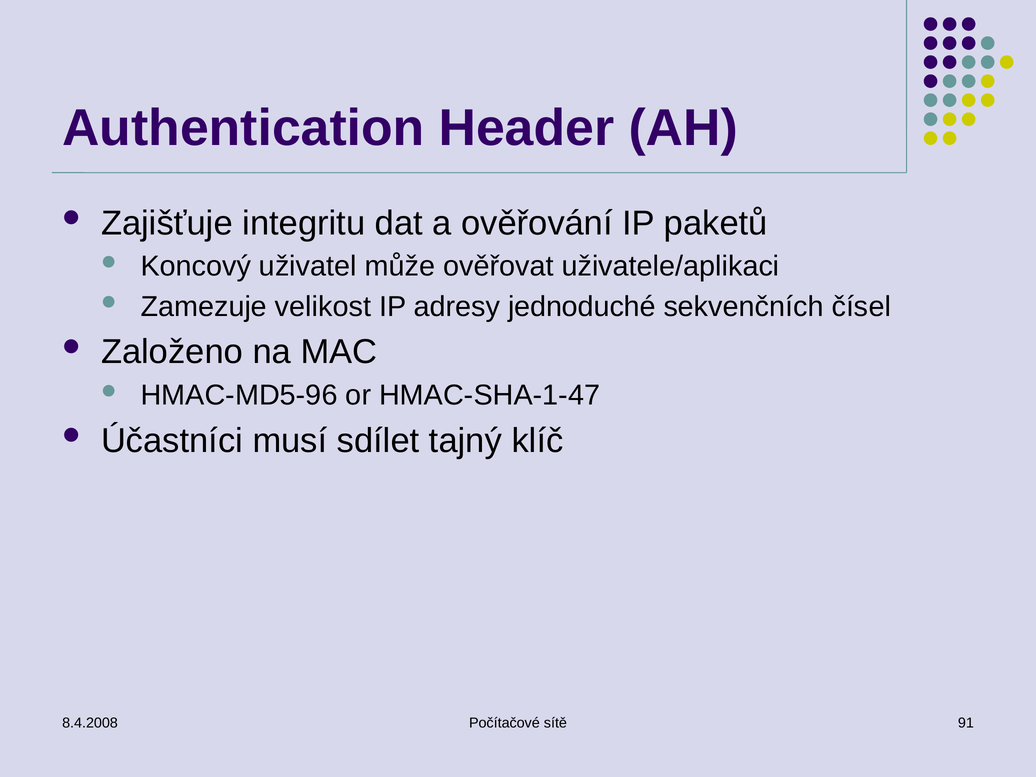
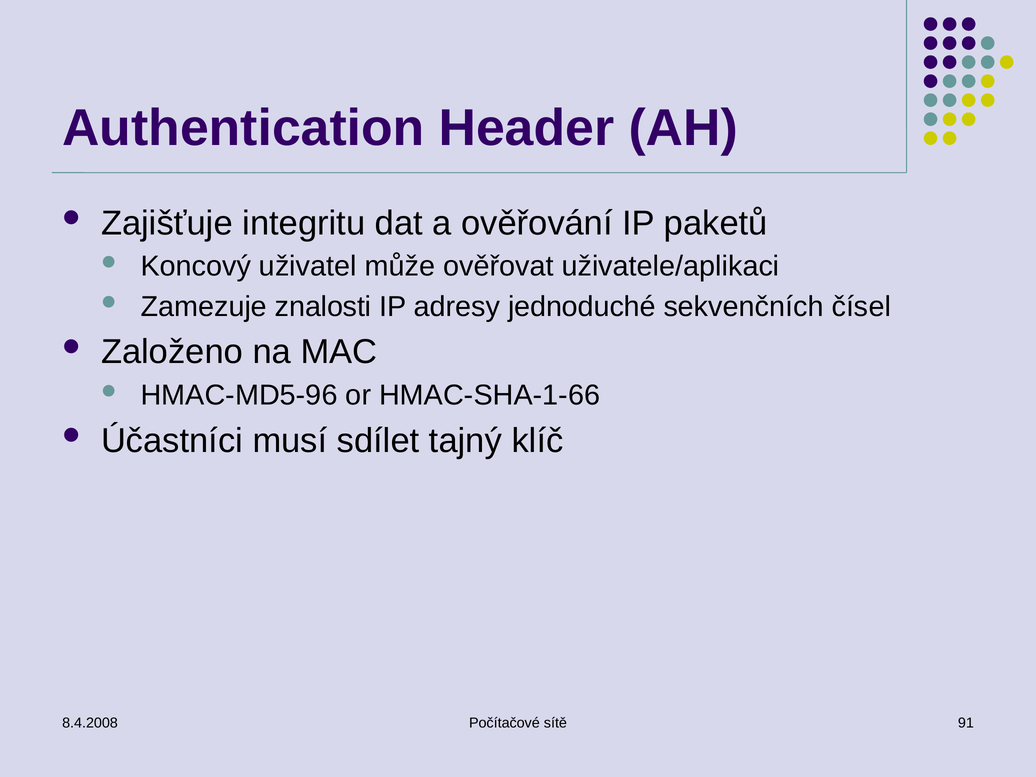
velikost: velikost -> znalosti
HMAC-SHA-1-47: HMAC-SHA-1-47 -> HMAC-SHA-1-66
